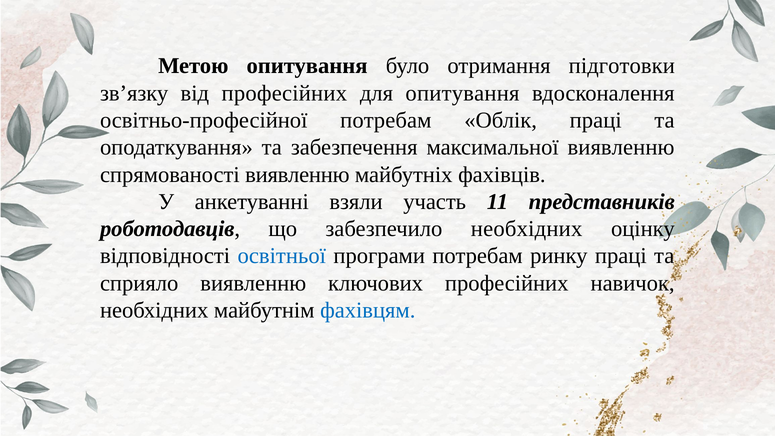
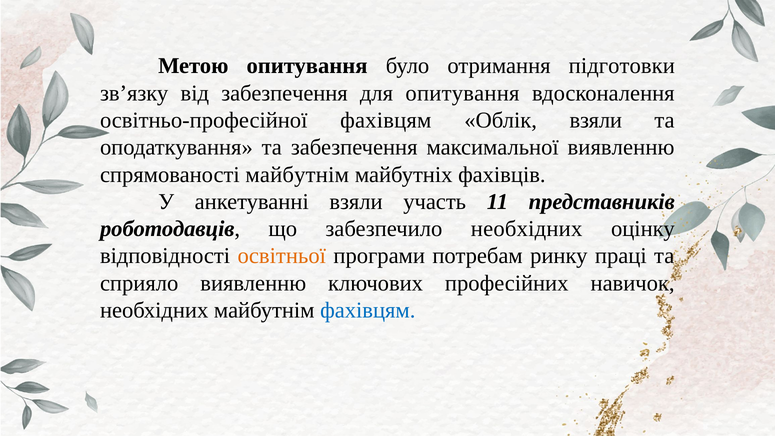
від професійних: професійних -> забезпечення
освітньо-професійної потребам: потребам -> фахівцям
Облік праці: праці -> взяли
спрямованості виявленню: виявленню -> майбутнім
освітньої colour: blue -> orange
